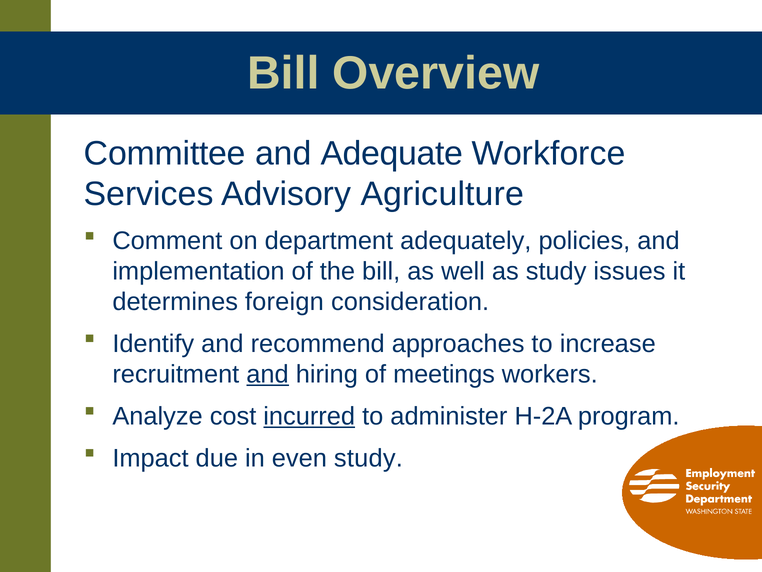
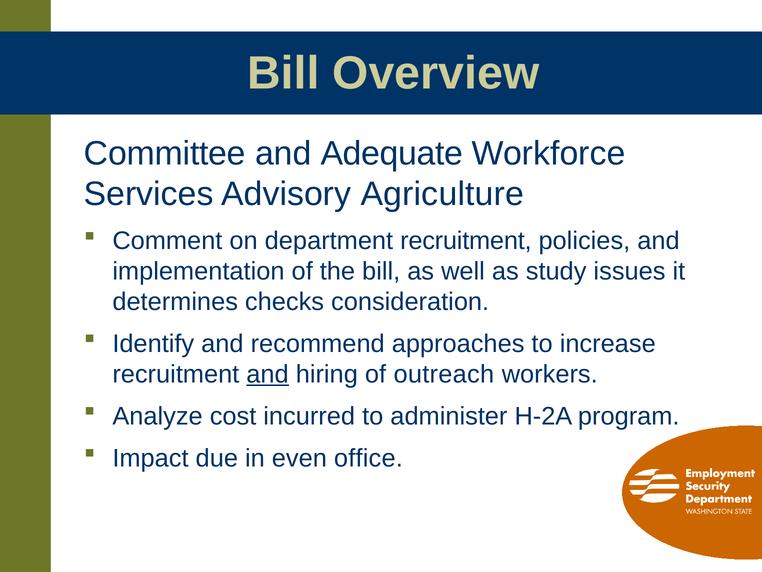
department adequately: adequately -> recruitment
foreign: foreign -> checks
meetings: meetings -> outreach
incurred underline: present -> none
even study: study -> office
